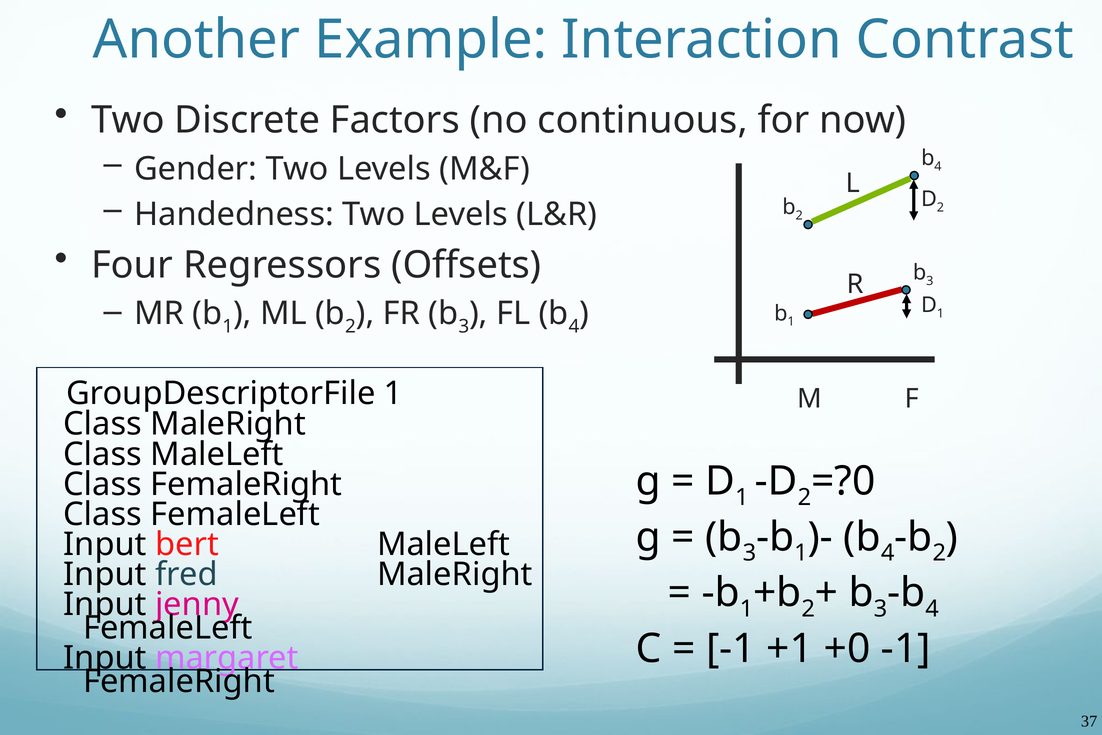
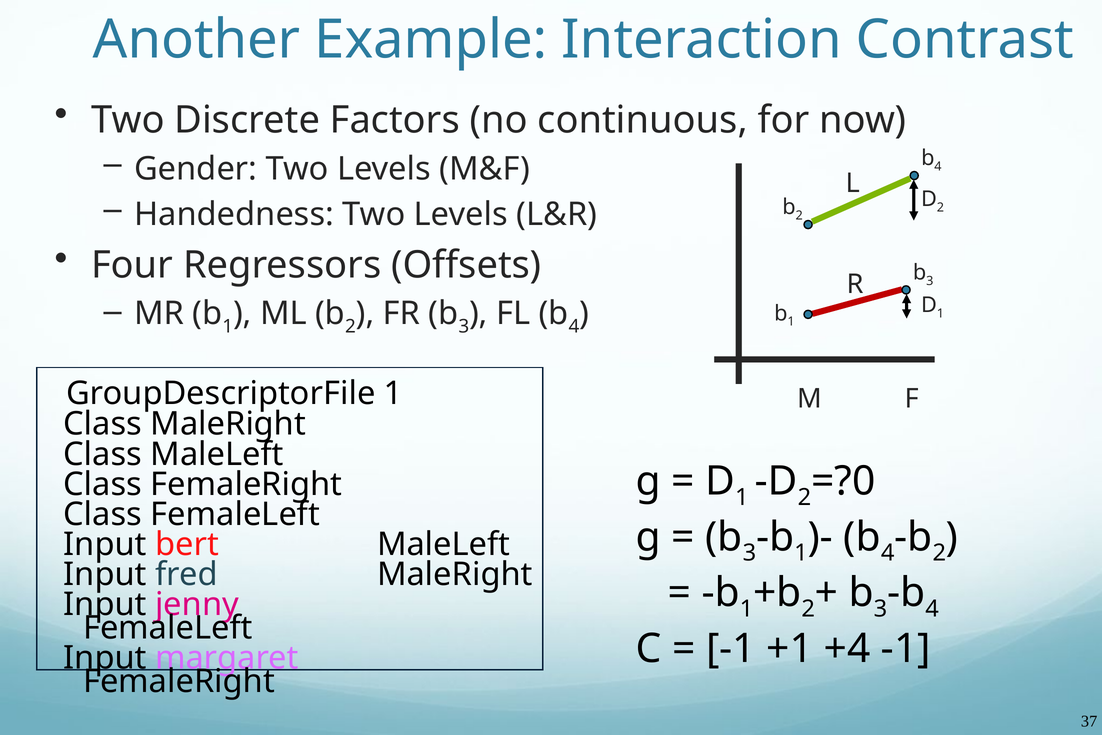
+0: +0 -> +4
